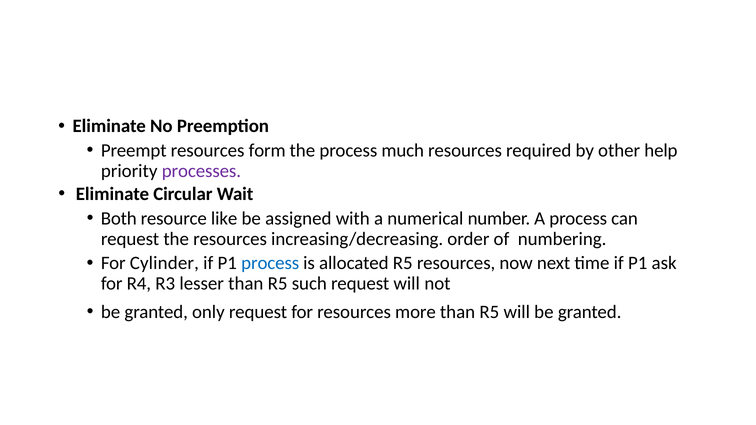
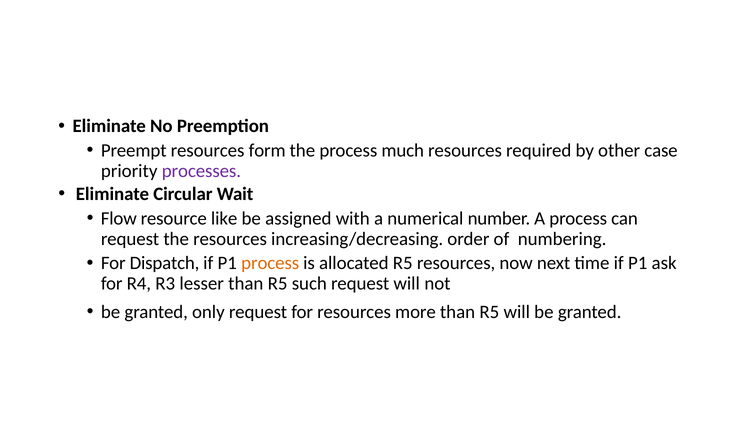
help: help -> case
Both: Both -> Flow
Cylinder: Cylinder -> Dispatch
process at (270, 263) colour: blue -> orange
